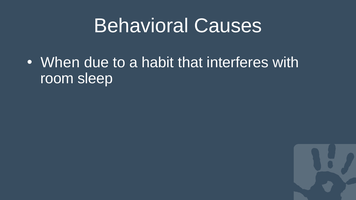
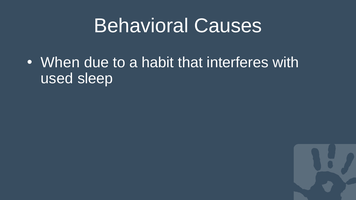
room: room -> used
